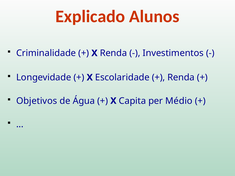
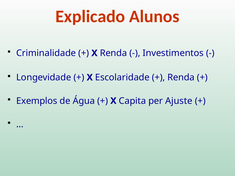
Objetivos: Objetivos -> Exemplos
Médio: Médio -> Ajuste
